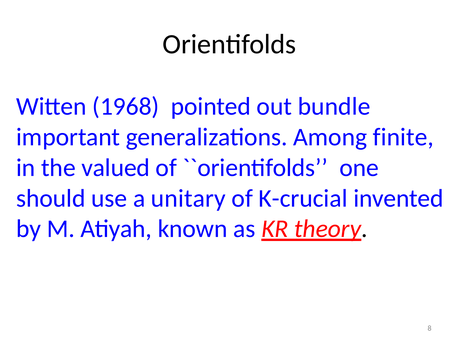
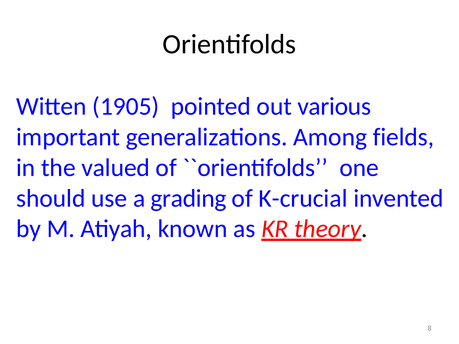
1968: 1968 -> 1905
bundle: bundle -> various
finite: finite -> fields
unitary: unitary -> grading
